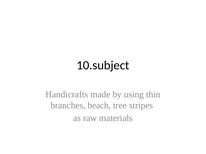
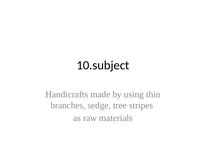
beach: beach -> sedge
